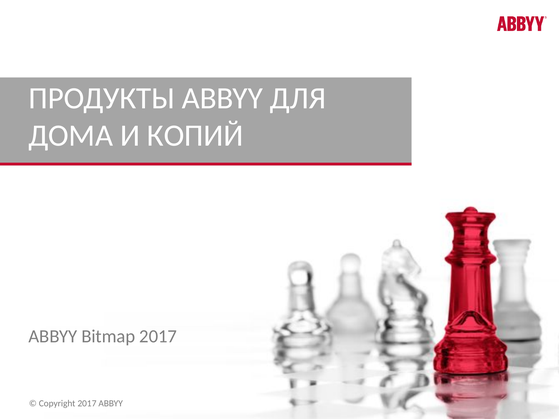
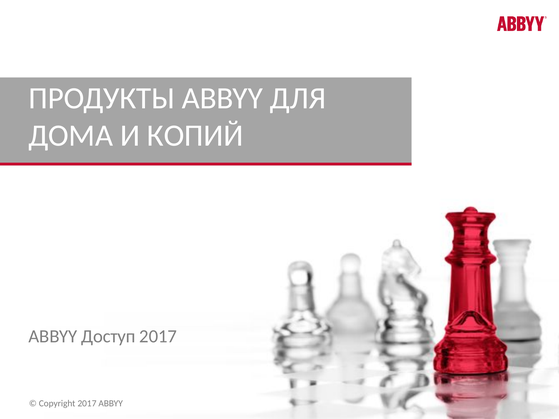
Bitmap: Bitmap -> Доступ
